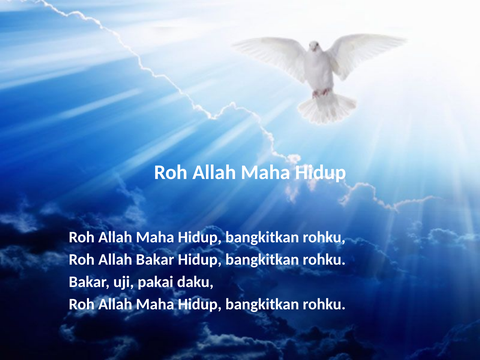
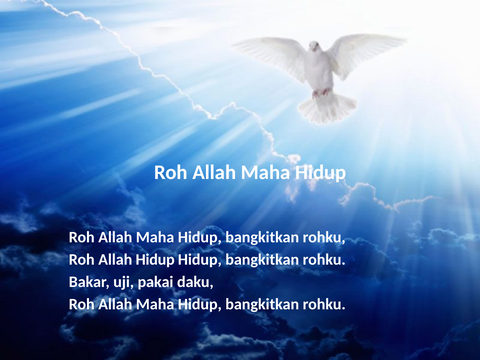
Allah Bakar: Bakar -> Hidup
